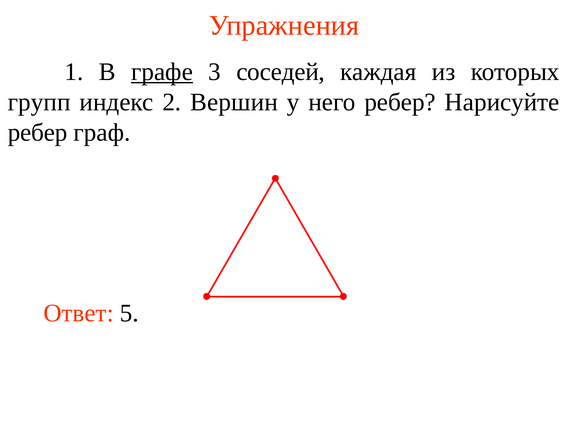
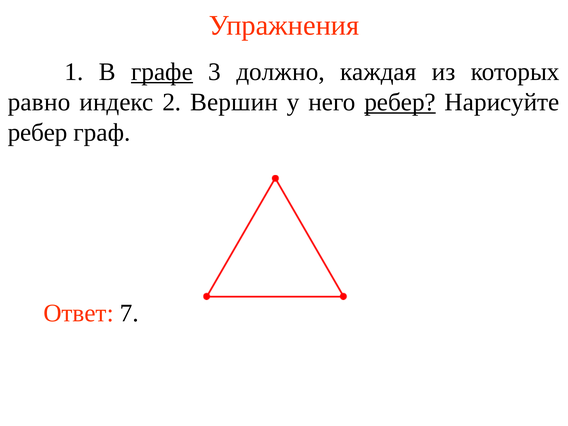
соседей: соседей -> должно
групп: групп -> равно
ребер at (400, 102) underline: none -> present
5: 5 -> 7
